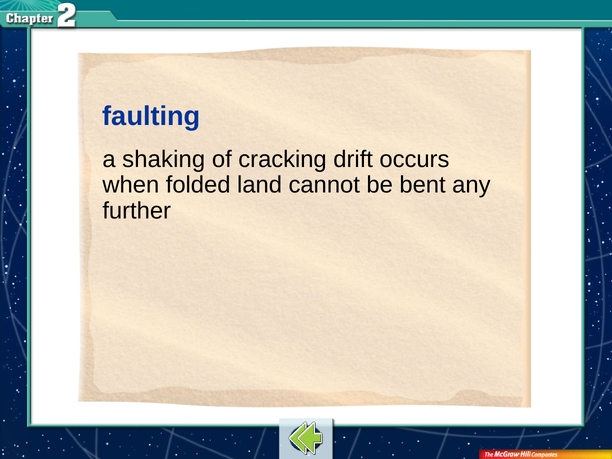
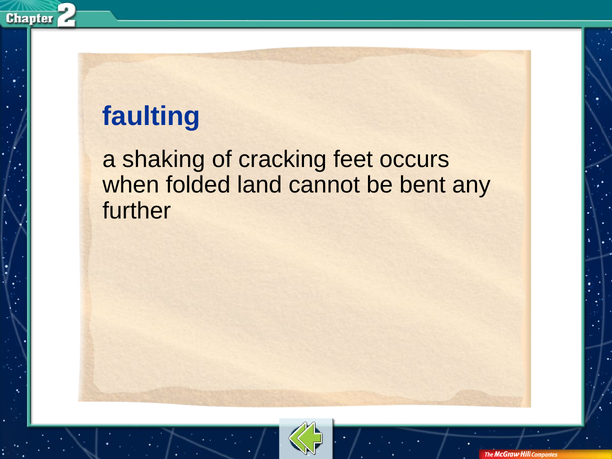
drift: drift -> feet
